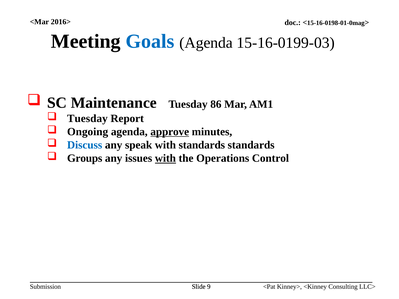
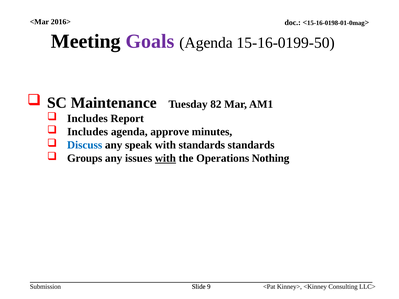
Goals colour: blue -> purple
15-16-0199-03: 15-16-0199-03 -> 15-16-0199-50
86: 86 -> 82
Tuesday at (87, 119): Tuesday -> Includes
Ongoing at (88, 132): Ongoing -> Includes
approve underline: present -> none
Control: Control -> Nothing
